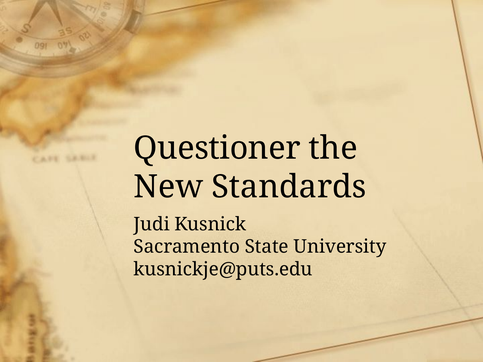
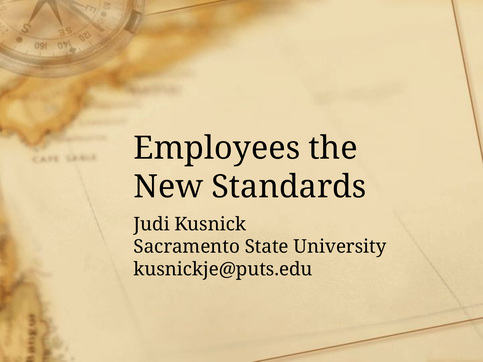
Questioner: Questioner -> Employees
